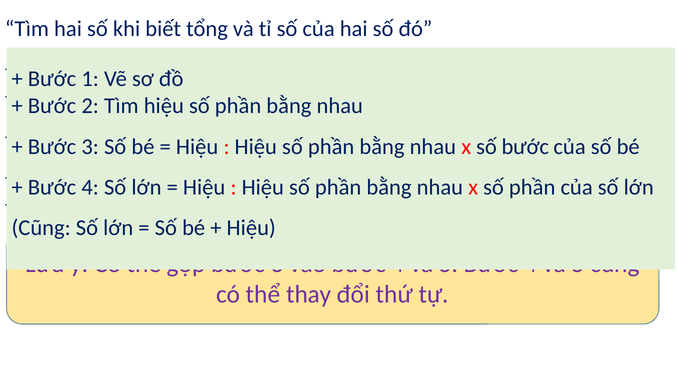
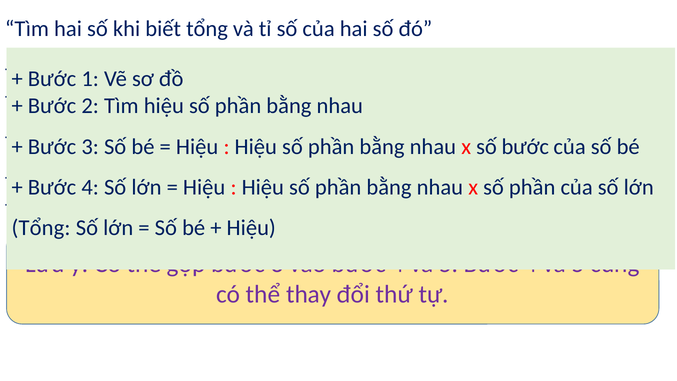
Cũng at (41, 228): Cũng -> Tổng
